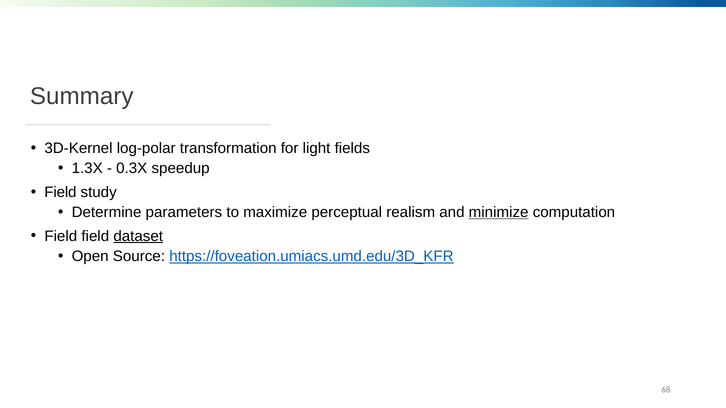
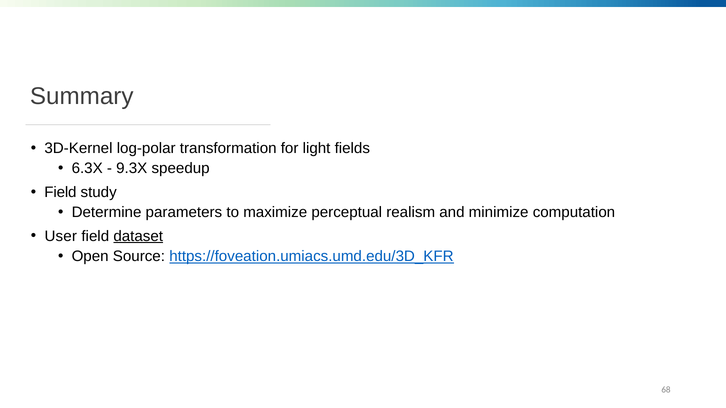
1.3X: 1.3X -> 6.3X
0.3X: 0.3X -> 9.3X
minimize underline: present -> none
Field at (61, 236): Field -> User
